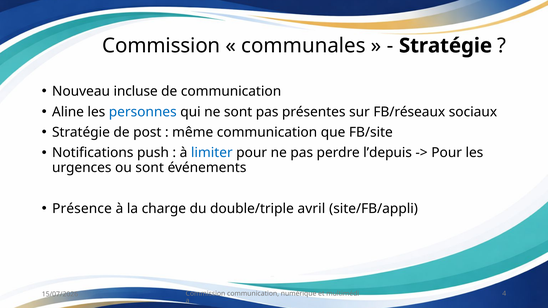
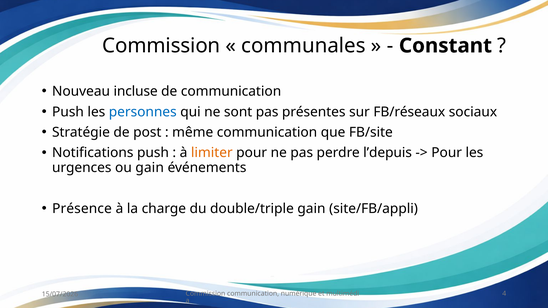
Stratégie at (446, 46): Stratégie -> Constant
Aline at (68, 112): Aline -> Push
limiter colour: blue -> orange
ou sont: sont -> gain
double/triple avril: avril -> gain
